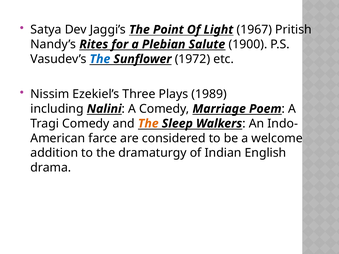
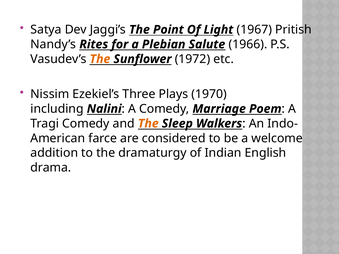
1900: 1900 -> 1966
The at (100, 59) colour: blue -> orange
1989: 1989 -> 1970
